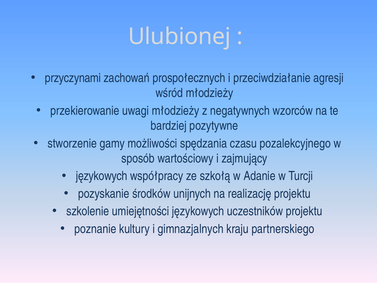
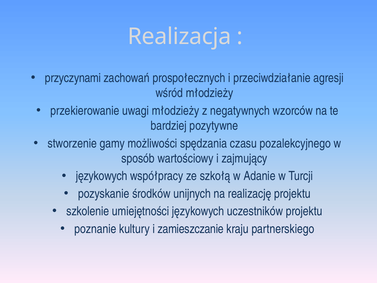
Ulubionej: Ulubionej -> Realizacja
gimnazjalnych: gimnazjalnych -> zamieszczanie
